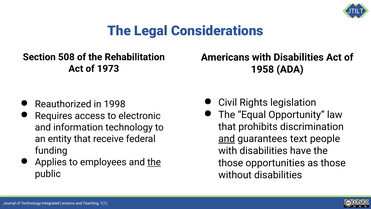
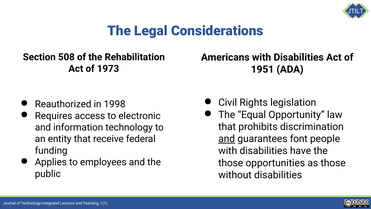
1958: 1958 -> 1951
text: text -> font
the at (154, 162) underline: present -> none
